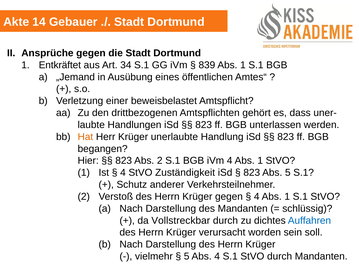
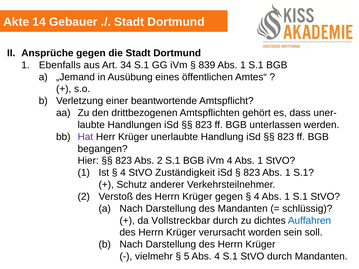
Entkräftet: Entkräftet -> Ebenfalls
beweisbelastet: beweisbelastet -> beantwortende
Hat colour: orange -> purple
823 Abs 5: 5 -> 1
